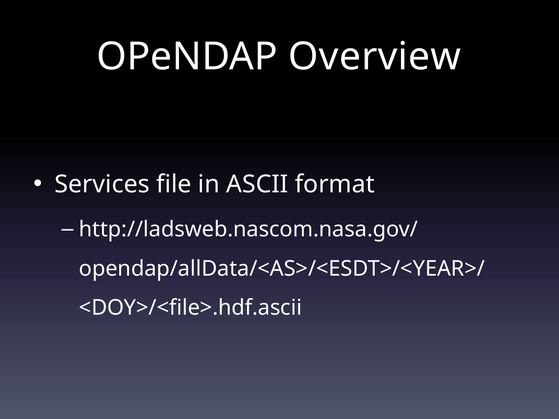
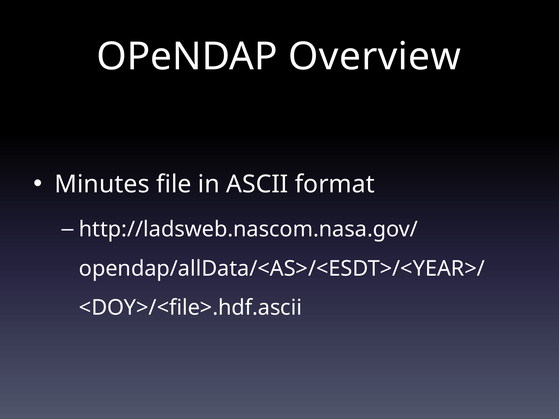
Services: Services -> Minutes
